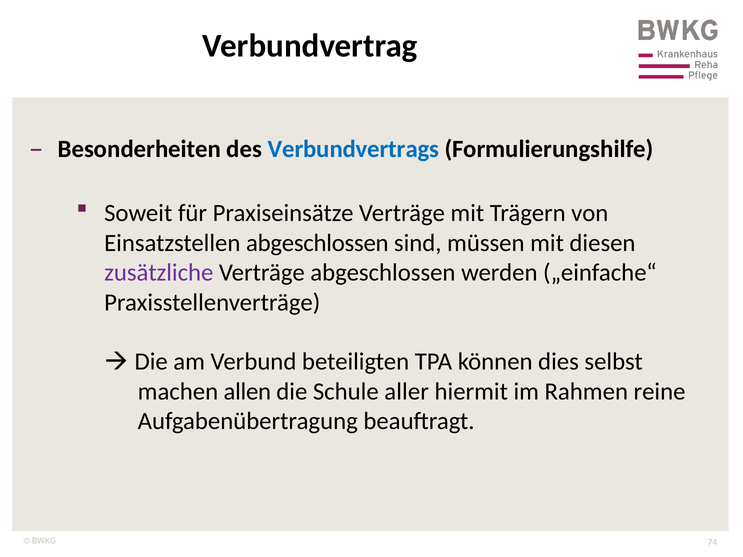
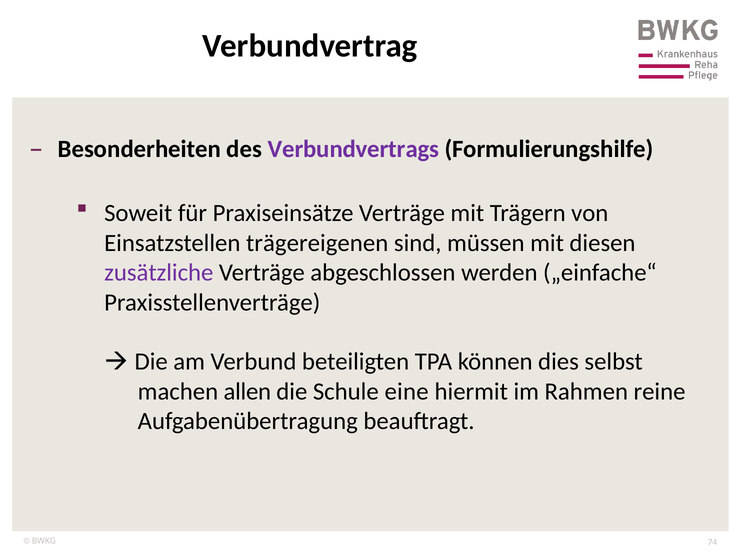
Verbundvertrags colour: blue -> purple
Einsatzstellen abgeschlossen: abgeschlossen -> trägereigenen
aller: aller -> eine
